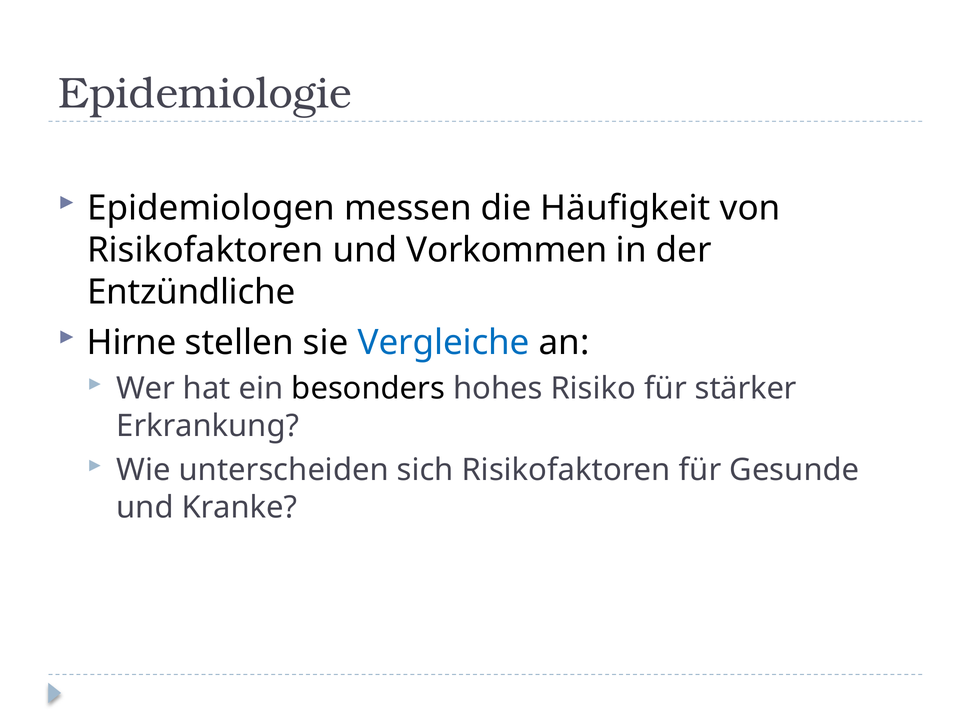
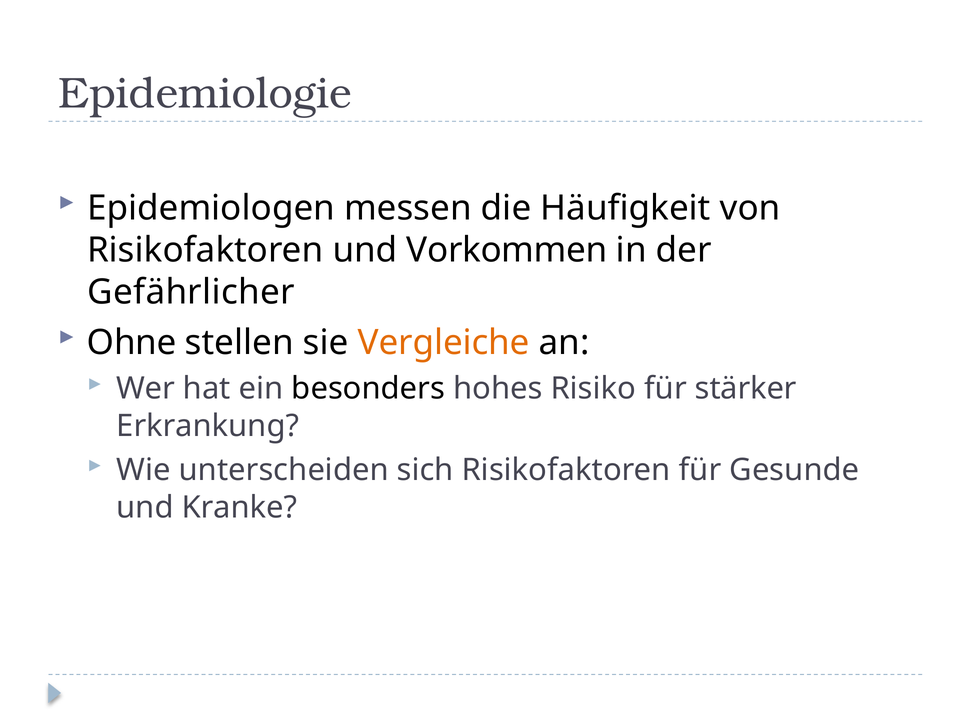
Entzündliche: Entzündliche -> Gefährlicher
Hirne: Hirne -> Ohne
Vergleiche colour: blue -> orange
